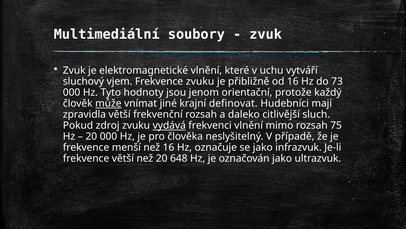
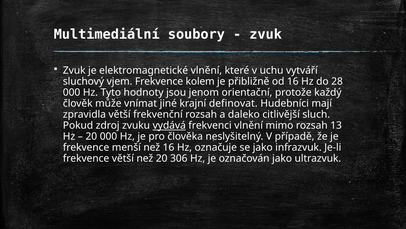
Frekvence zvuku: zvuku -> kolem
73: 73 -> 28
může underline: present -> none
75: 75 -> 13
648: 648 -> 306
